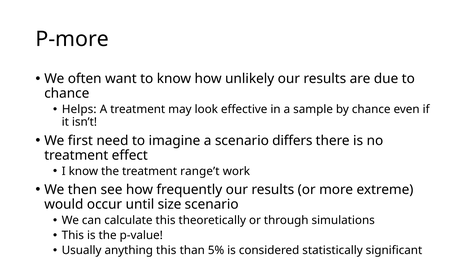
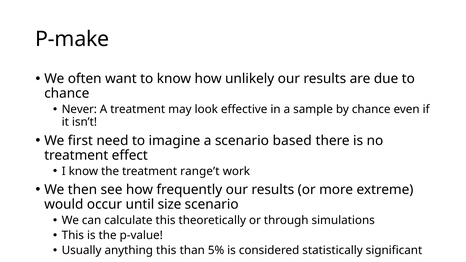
P-more: P-more -> P-make
Helps: Helps -> Never
differs: differs -> based
